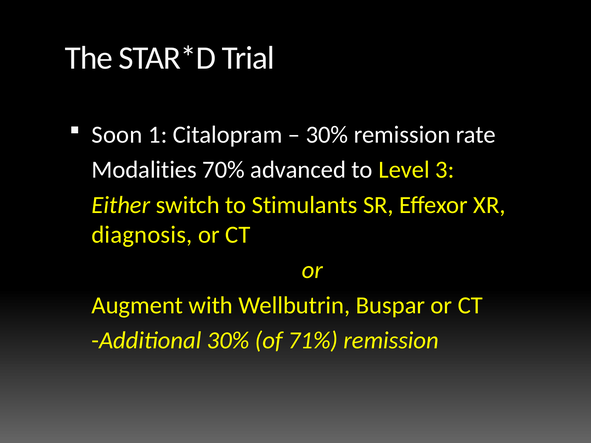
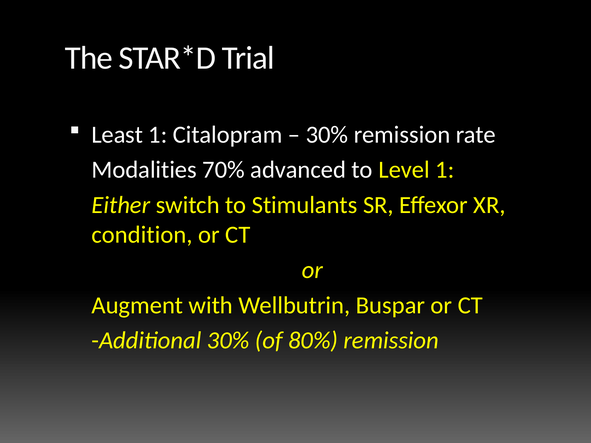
Soon: Soon -> Least
Level 3: 3 -> 1
diagnosis: diagnosis -> condition
71%: 71% -> 80%
